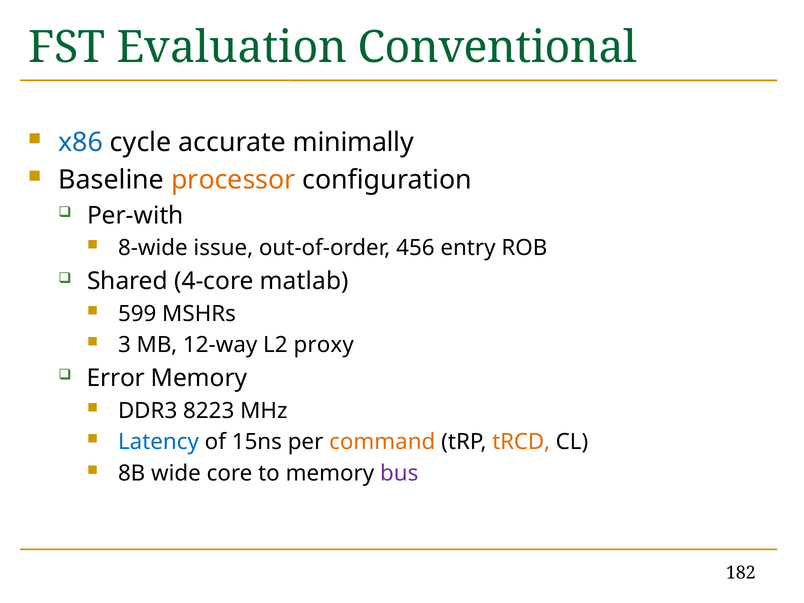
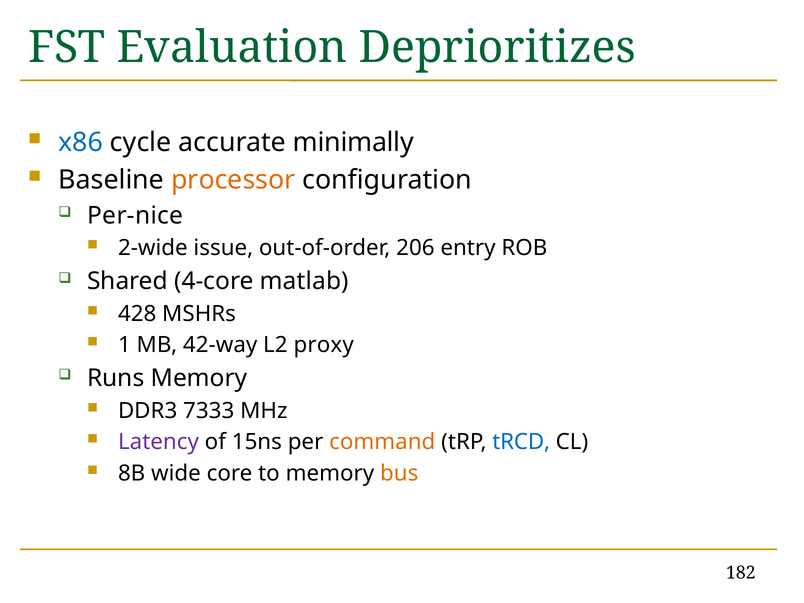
Conventional: Conventional -> Deprioritizes
Per-with: Per-with -> Per-nice
8-wide: 8-wide -> 2-wide
456: 456 -> 206
599: 599 -> 428
3: 3 -> 1
12-way: 12-way -> 42-way
Error: Error -> Runs
8223: 8223 -> 7333
Latency colour: blue -> purple
tRCD colour: orange -> blue
bus colour: purple -> orange
